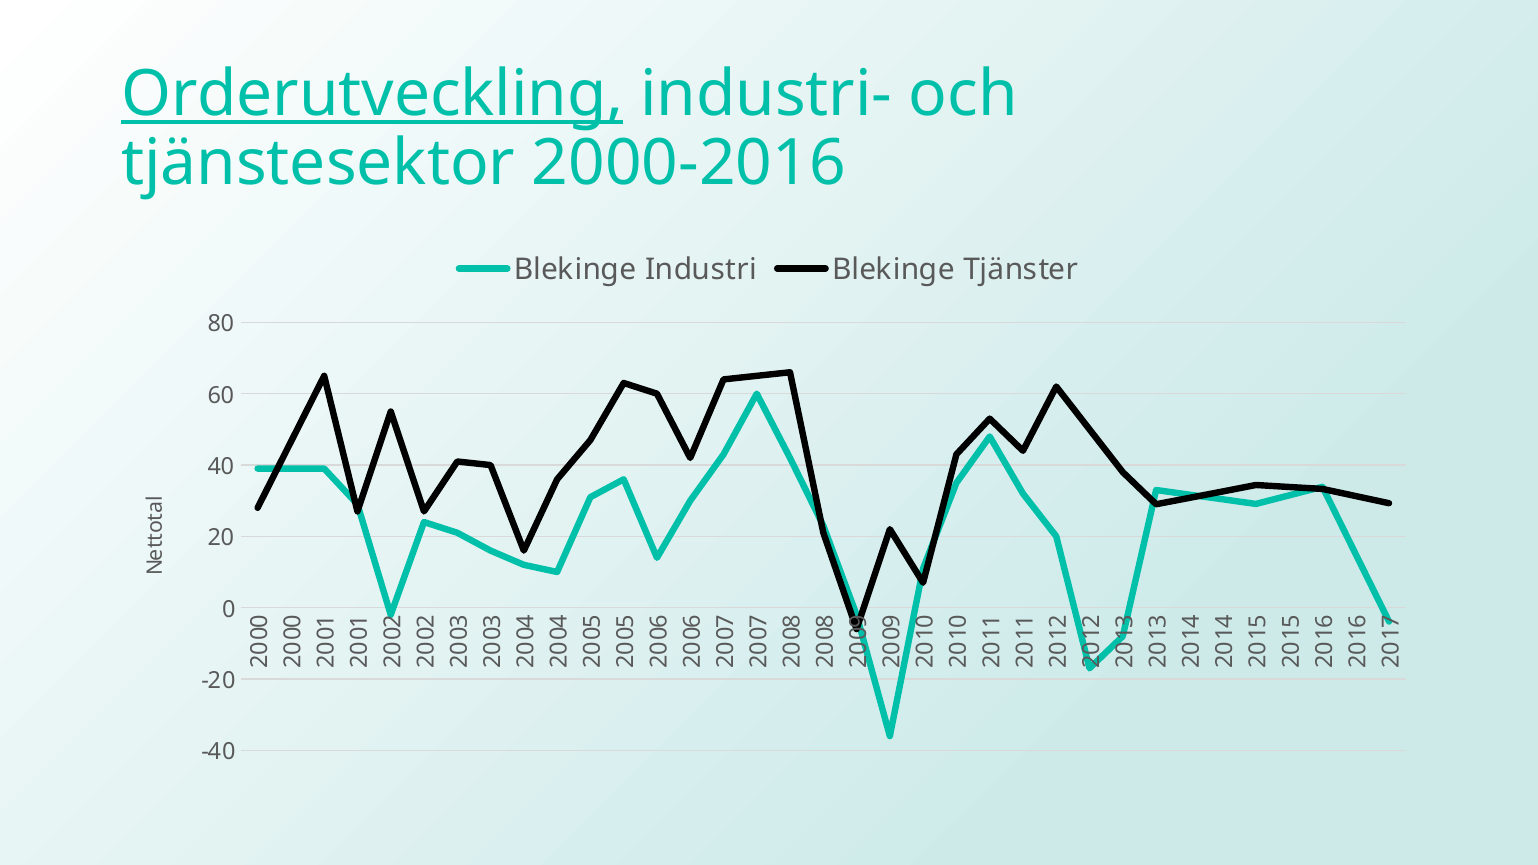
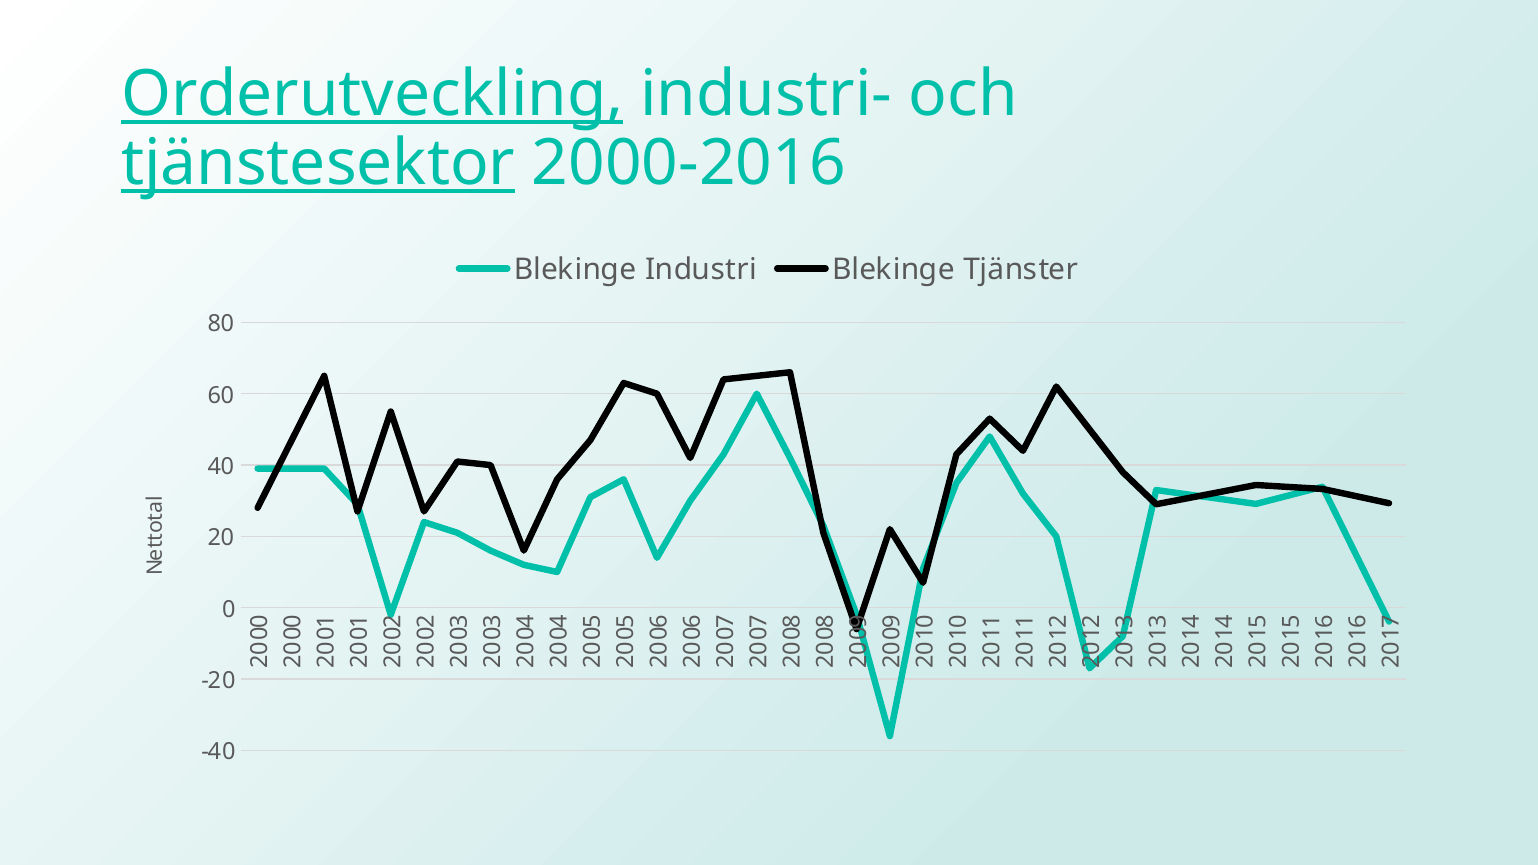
tjänstesektor underline: none -> present
